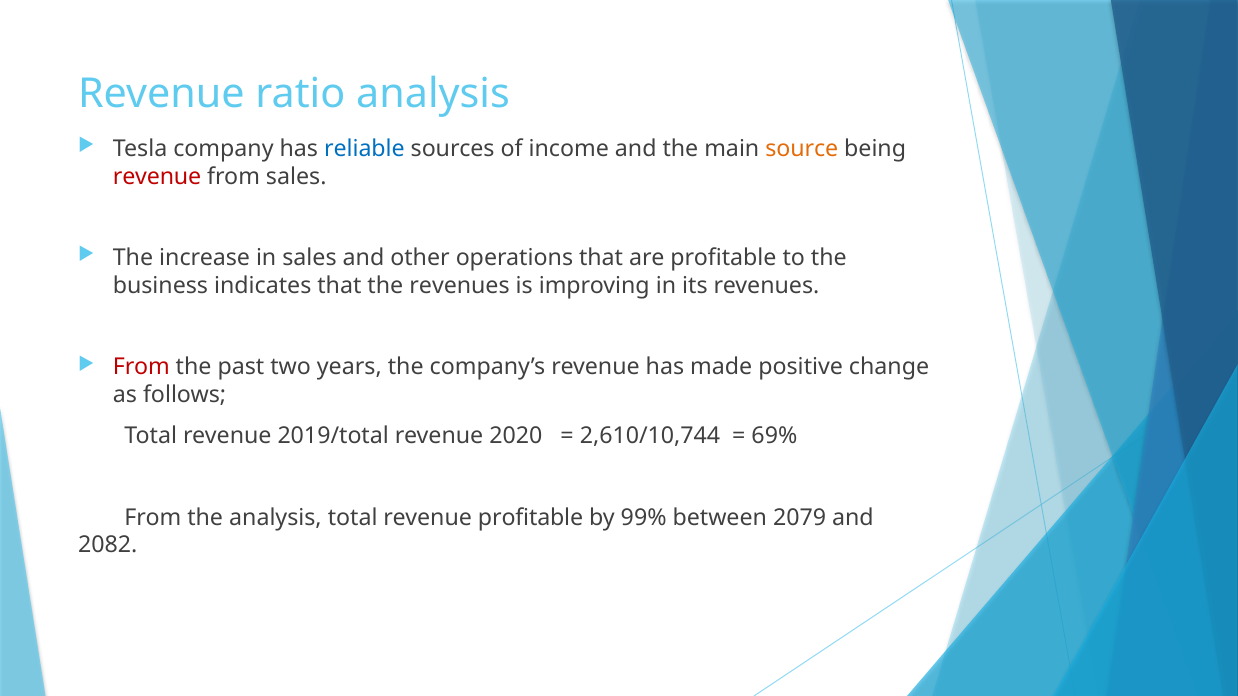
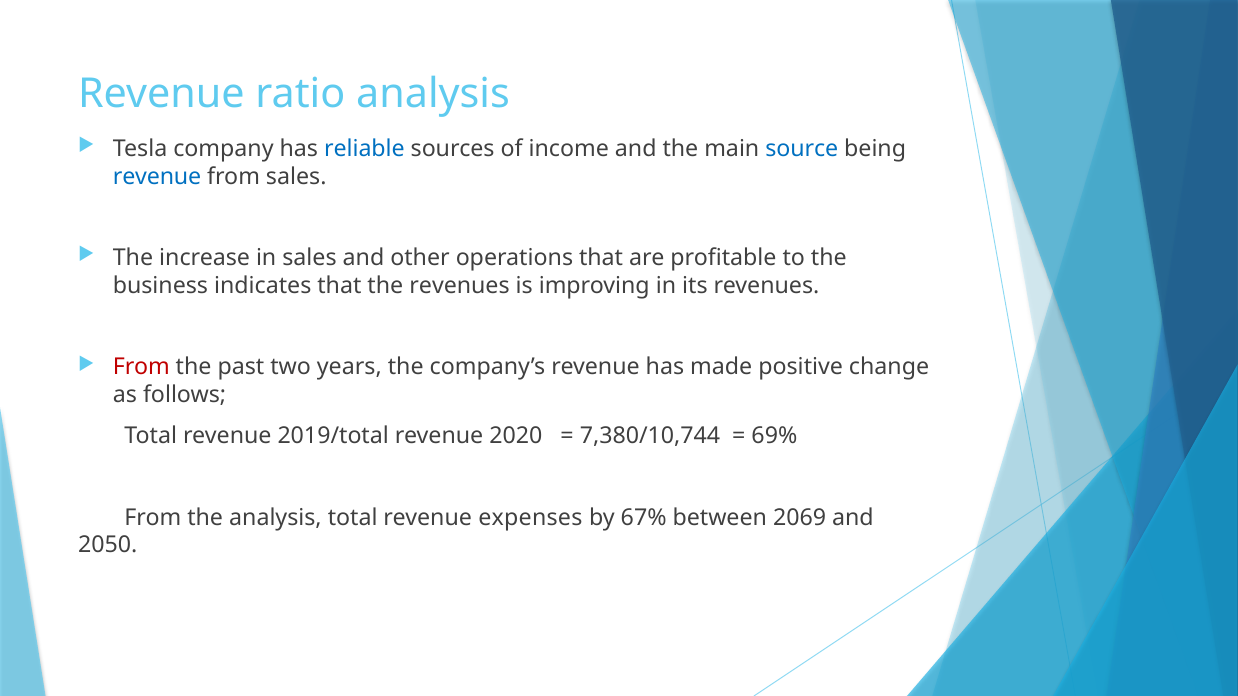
source colour: orange -> blue
revenue at (157, 177) colour: red -> blue
2,610/10,744: 2,610/10,744 -> 7,380/10,744
revenue profitable: profitable -> expenses
99%: 99% -> 67%
2079: 2079 -> 2069
2082: 2082 -> 2050
